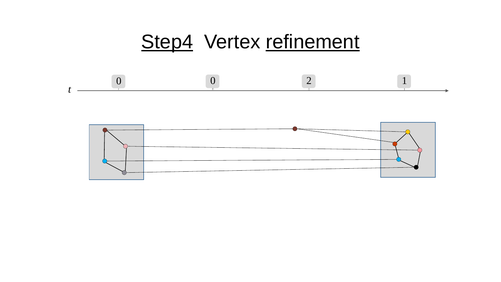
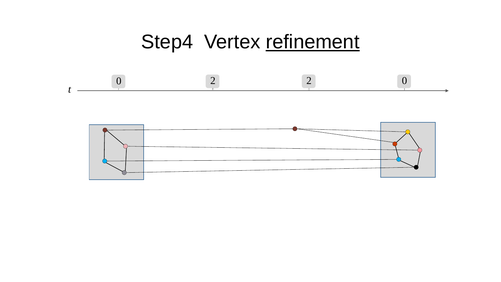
Step4 underline: present -> none
0 0: 0 -> 2
2 1: 1 -> 0
